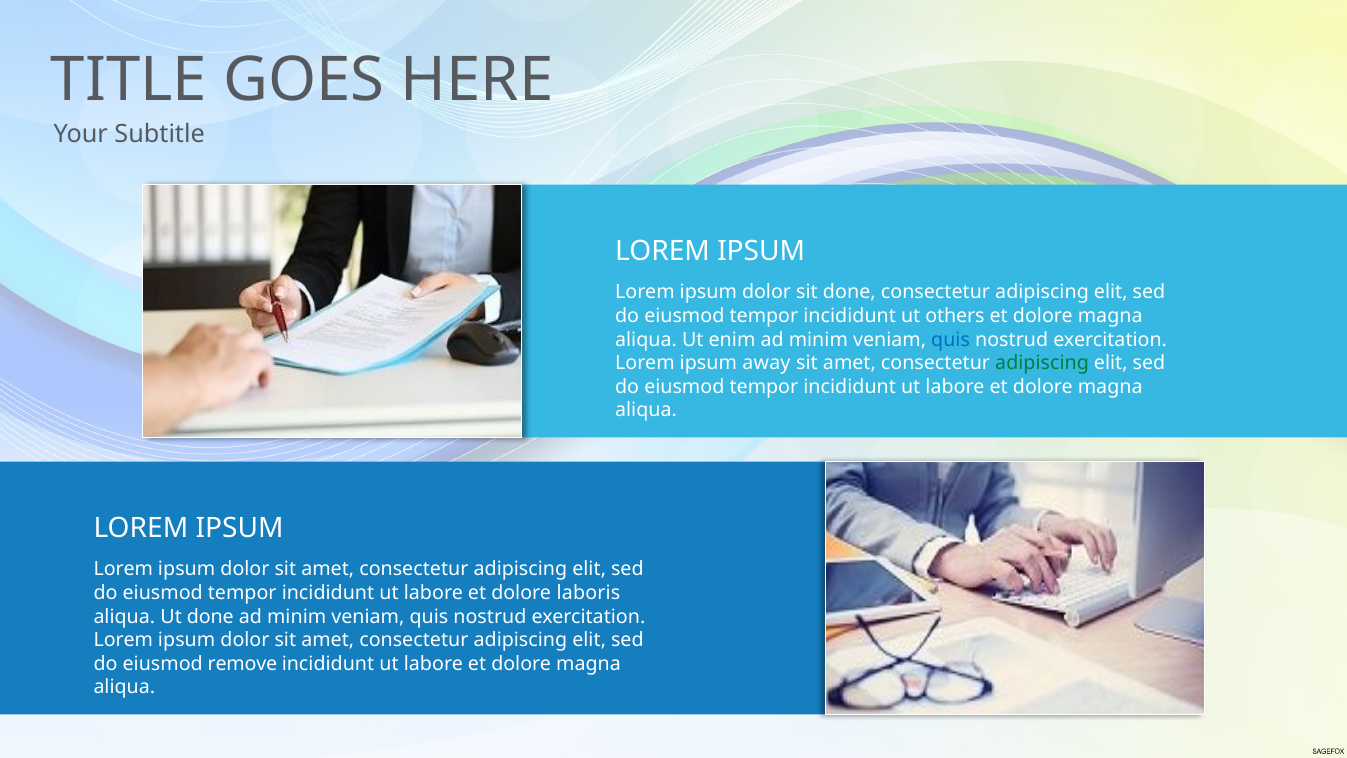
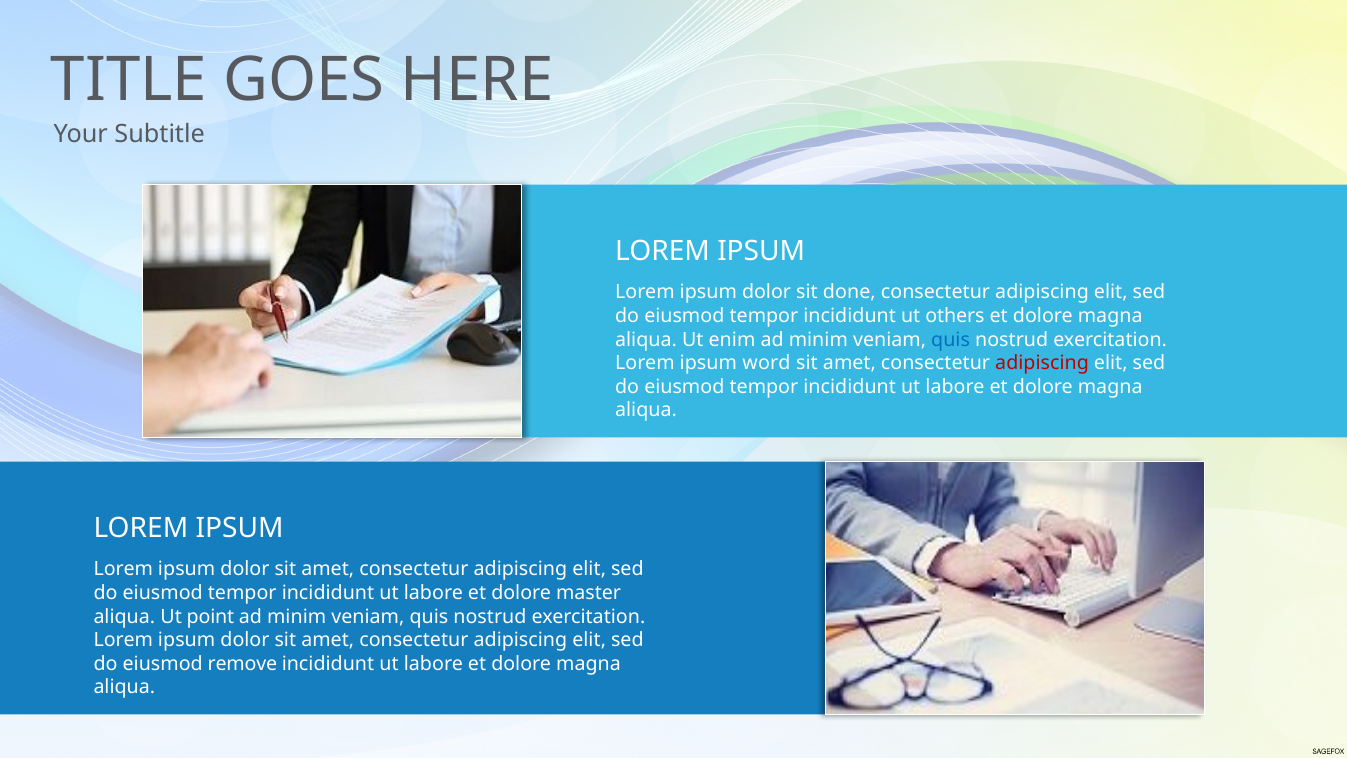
away: away -> word
adipiscing at (1042, 363) colour: green -> red
laboris: laboris -> master
Ut done: done -> point
